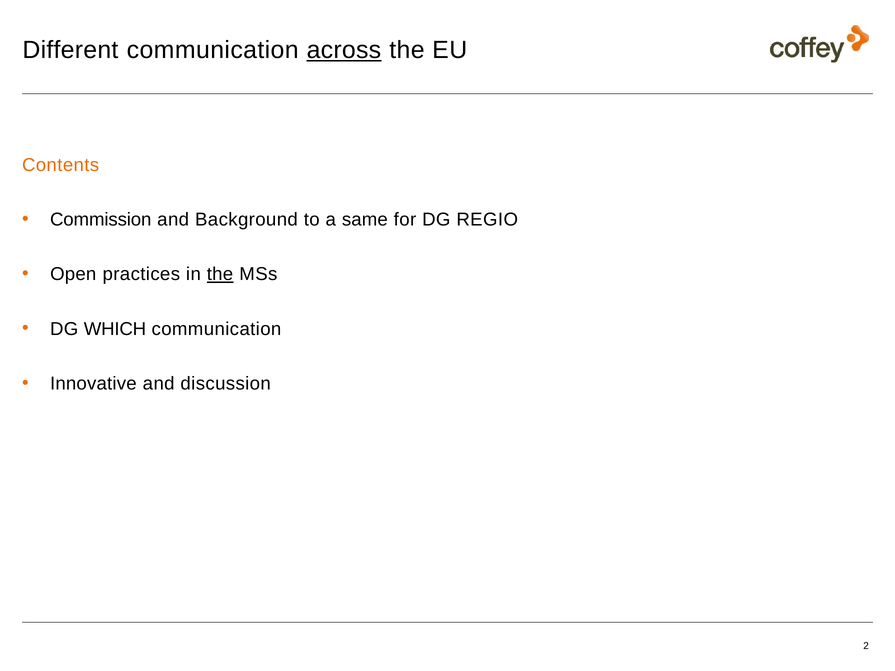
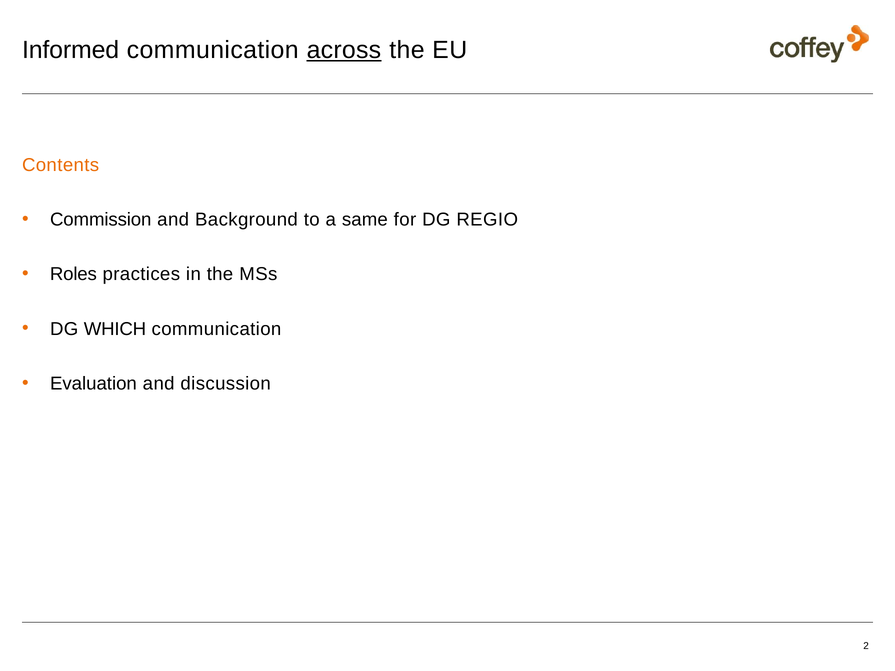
Different: Different -> Informed
Open: Open -> Roles
the at (220, 274) underline: present -> none
Innovative: Innovative -> Evaluation
